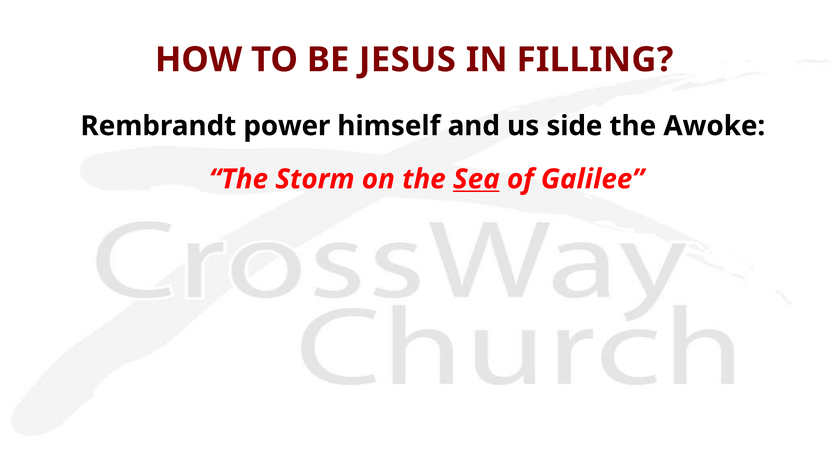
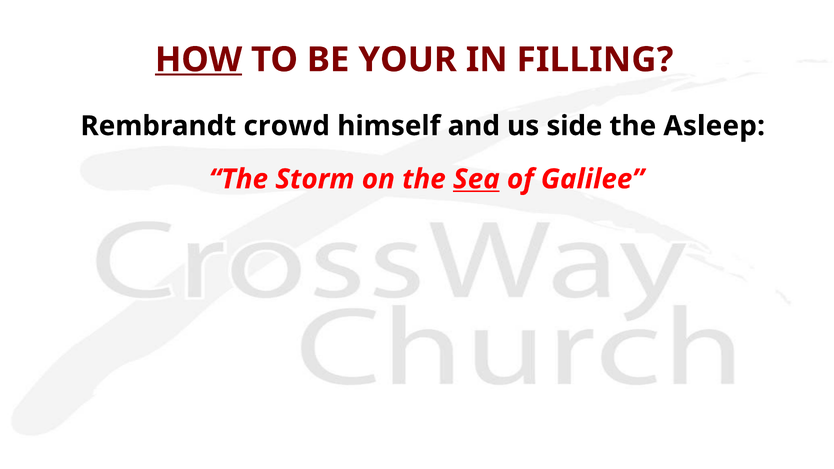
HOW underline: none -> present
JESUS: JESUS -> YOUR
power: power -> crowd
Awoke: Awoke -> Asleep
